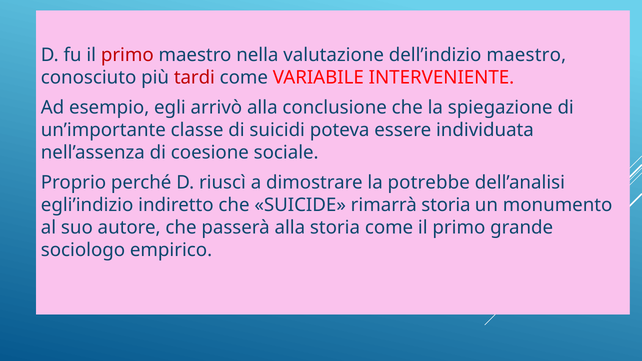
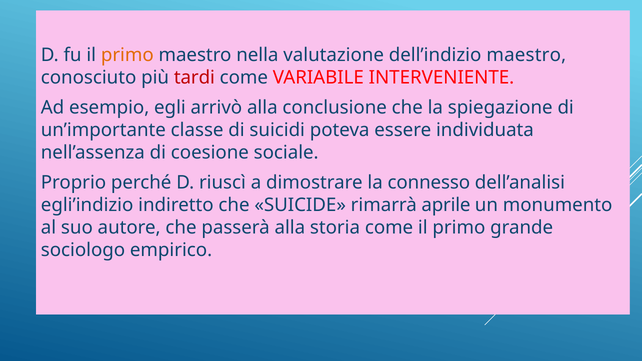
primo at (127, 55) colour: red -> orange
potrebbe: potrebbe -> connesso
rimarrà storia: storia -> aprile
